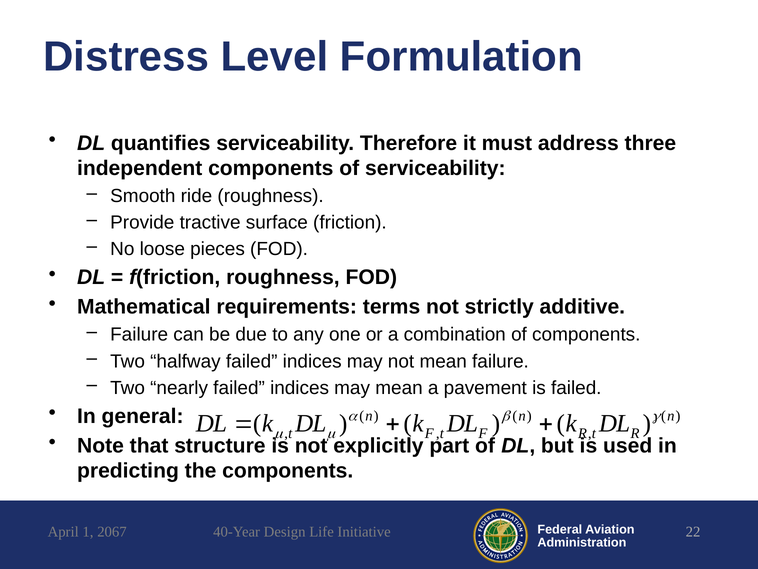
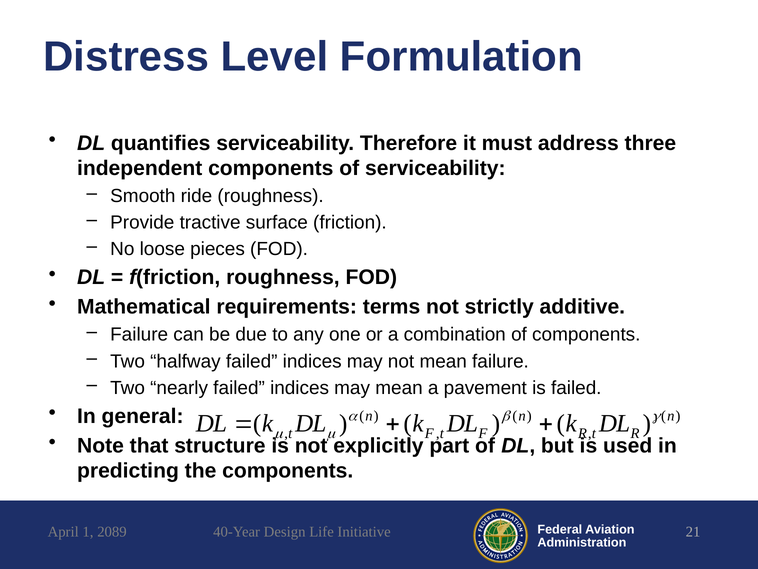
2067: 2067 -> 2089
22: 22 -> 21
